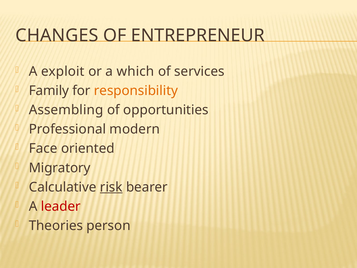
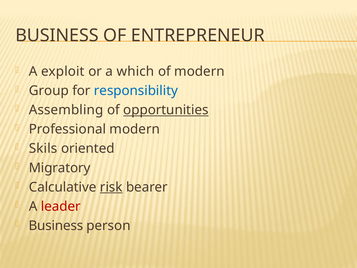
CHANGES at (57, 35): CHANGES -> BUSINESS
of services: services -> modern
Family: Family -> Group
responsibility colour: orange -> blue
opportunities underline: none -> present
Face: Face -> Skils
Theories at (56, 225): Theories -> Business
